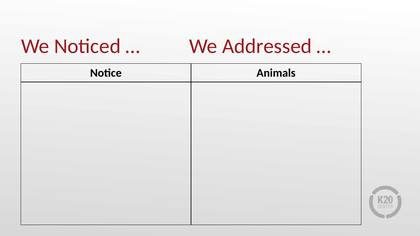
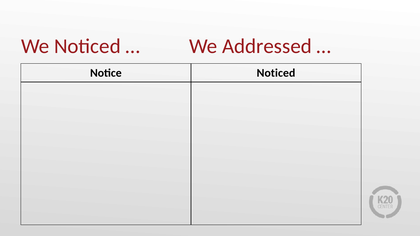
Notice Animals: Animals -> Noticed
